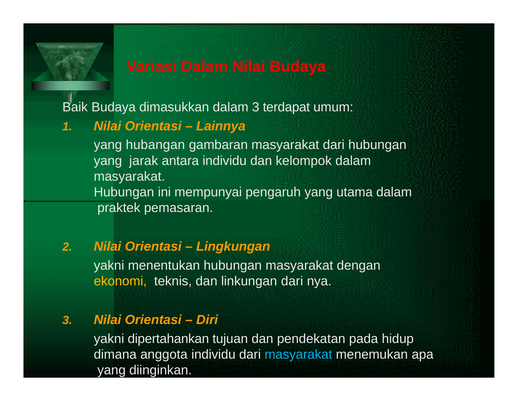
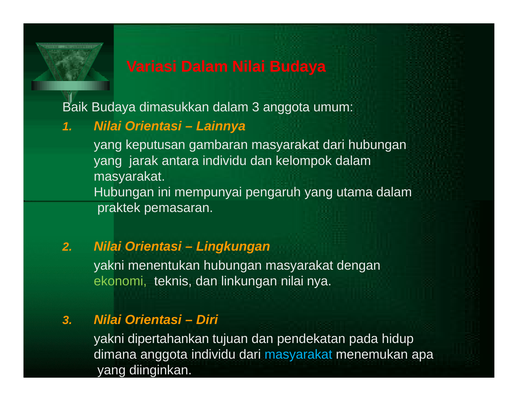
3 terdapat: terdapat -> anggota
hubangan: hubangan -> keputusan
ekonomi colour: yellow -> light green
linkungan dari: dari -> nilai
